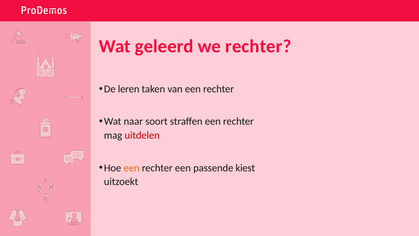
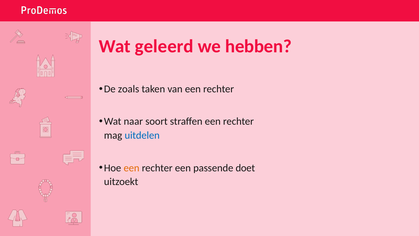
we rechter: rechter -> hebben
leren: leren -> zoals
uitdelen colour: red -> blue
kiest: kiest -> doet
